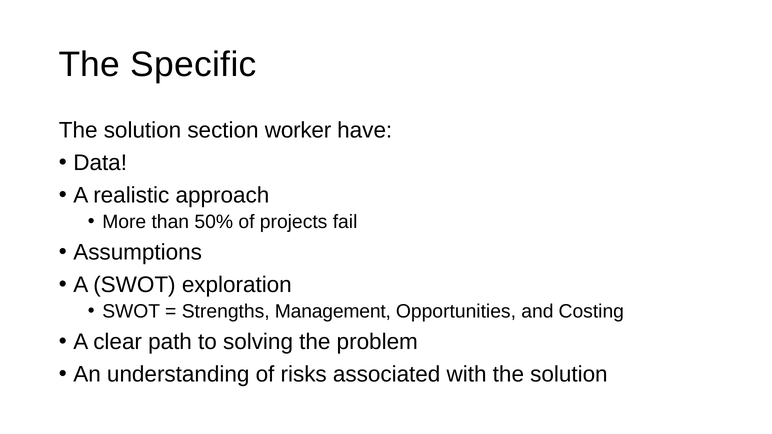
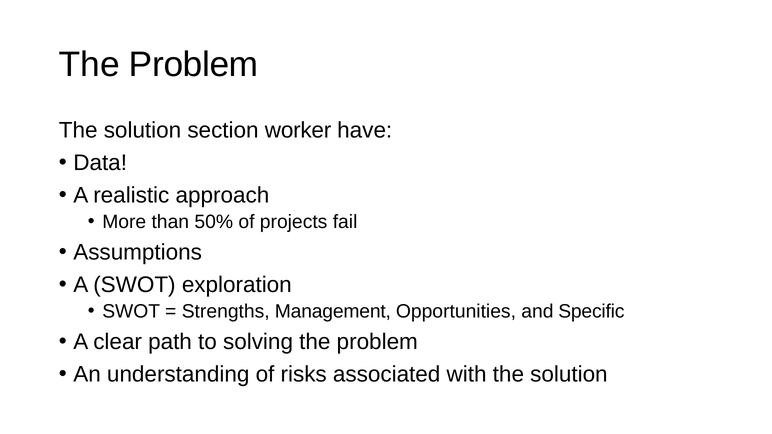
Specific at (193, 65): Specific -> Problem
Costing: Costing -> Specific
